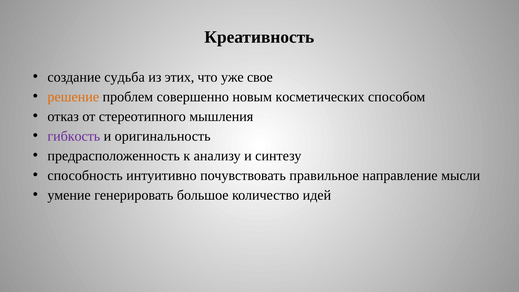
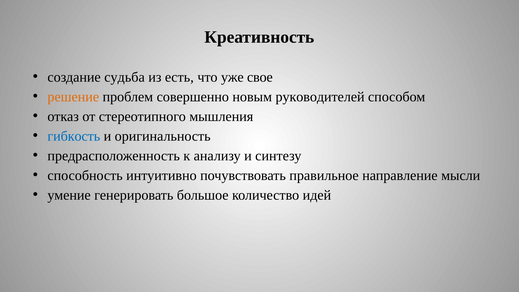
этих: этих -> есть
косметических: косметических -> руководителей
гибкость colour: purple -> blue
